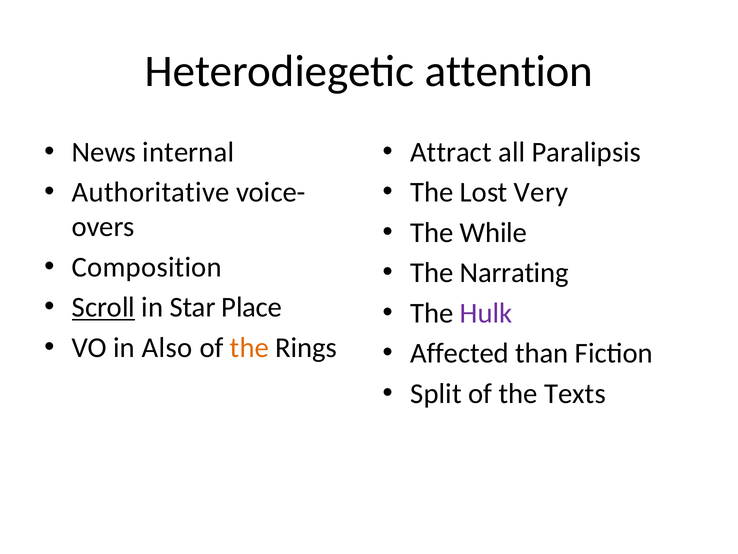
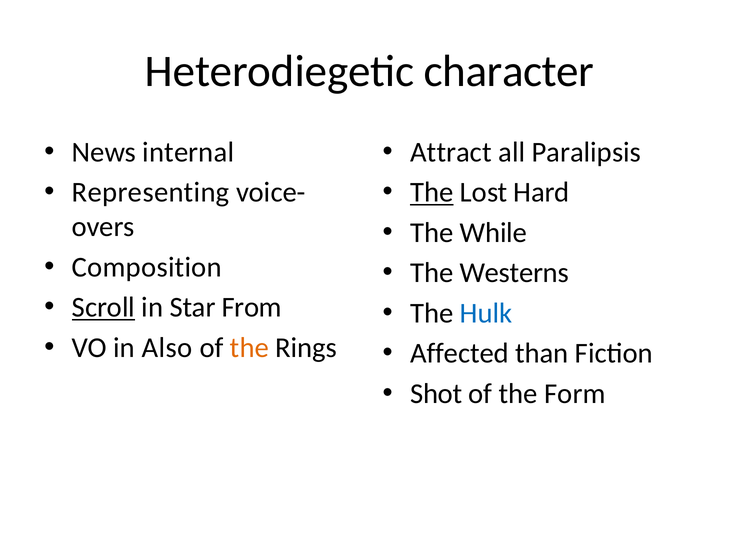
attention: attention -> character
Authoritative: Authoritative -> Representing
The at (432, 192) underline: none -> present
Very: Very -> Hard
Narrating: Narrating -> Westerns
Place: Place -> From
Hulk colour: purple -> blue
Split: Split -> Shot
Texts: Texts -> Form
